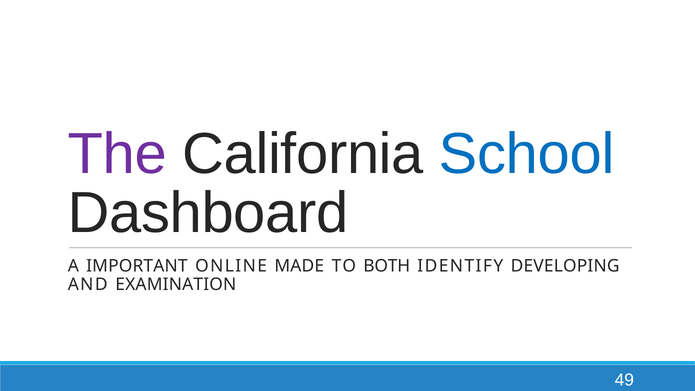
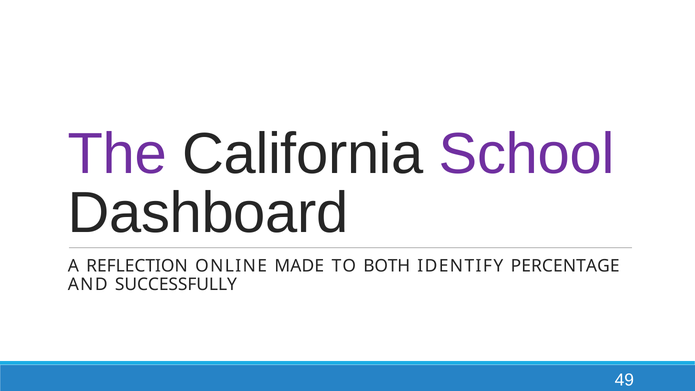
School colour: blue -> purple
IMPORTANT: IMPORTANT -> REFLECTION
DEVELOPING: DEVELOPING -> PERCENTAGE
EXAMINATION: EXAMINATION -> SUCCESSFULLY
